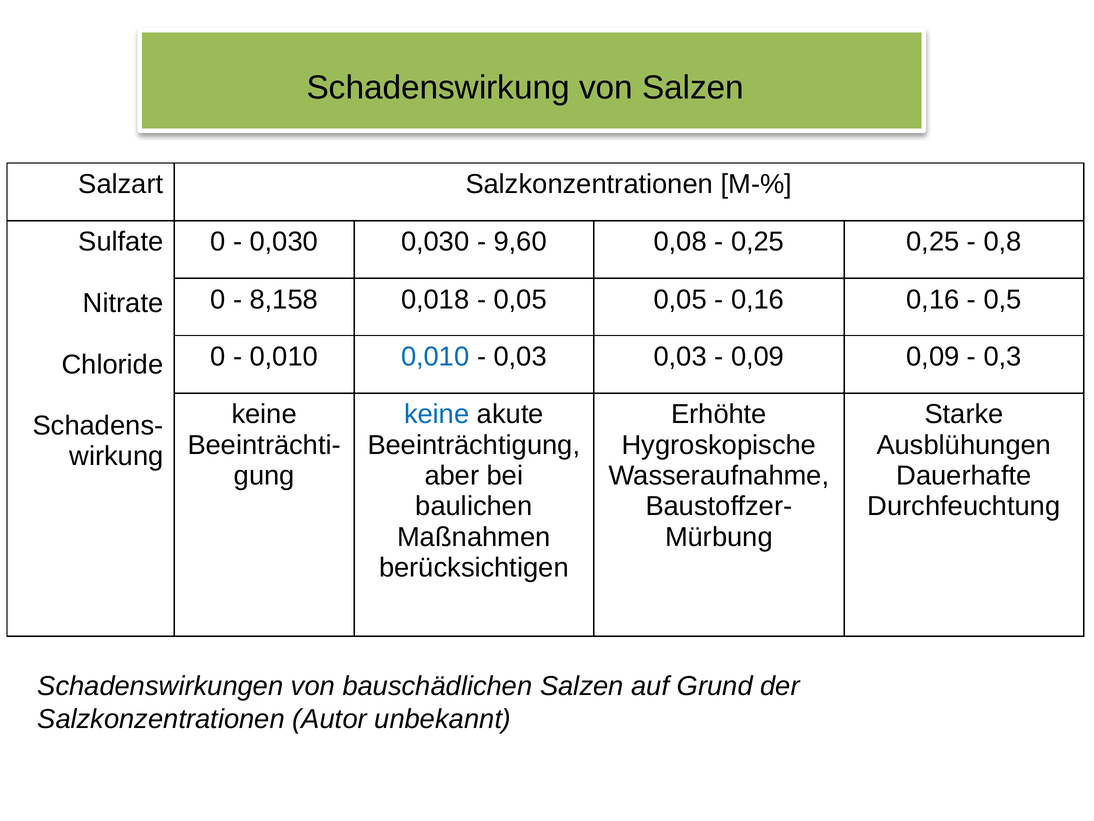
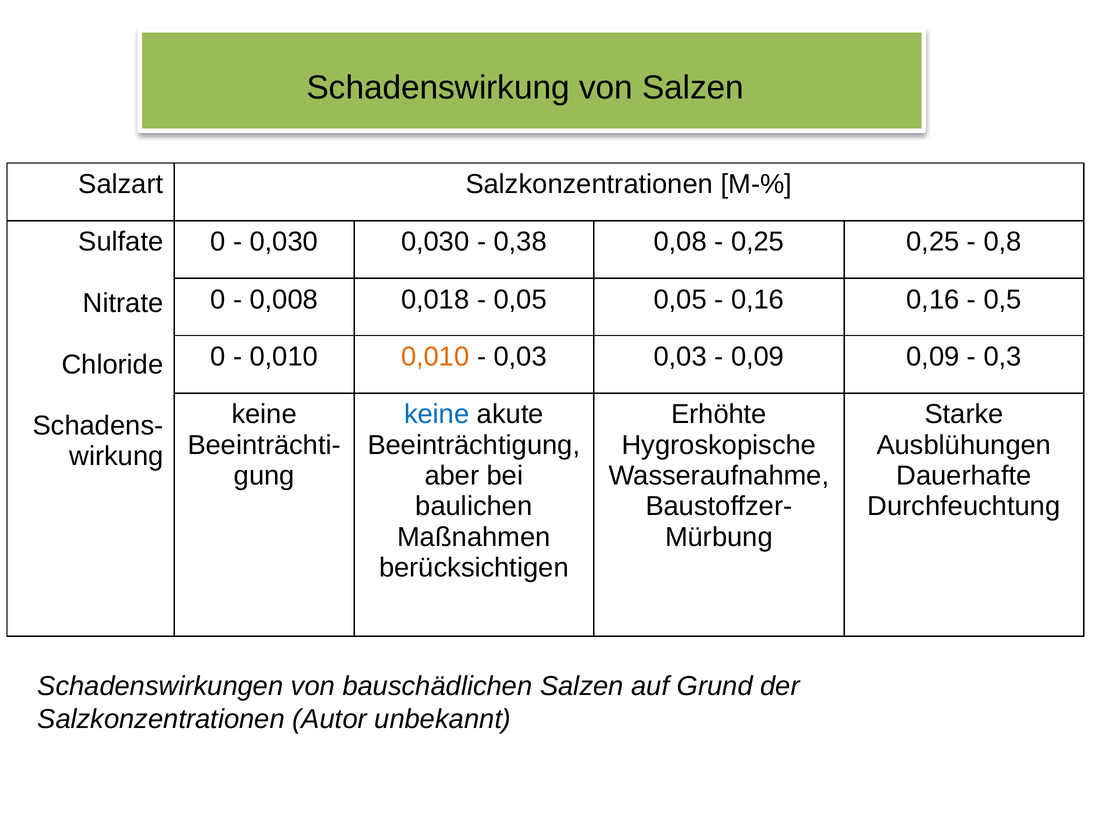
9,60: 9,60 -> 0,38
8,158: 8,158 -> 0,008
0,010 at (435, 357) colour: blue -> orange
